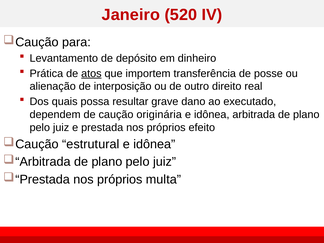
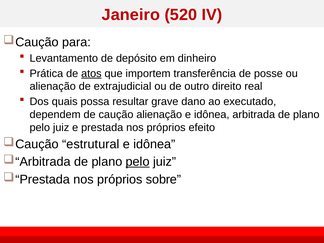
interposição: interposição -> extrajudicial
caução originária: originária -> alienação
pelo at (138, 162) underline: none -> present
multa: multa -> sobre
